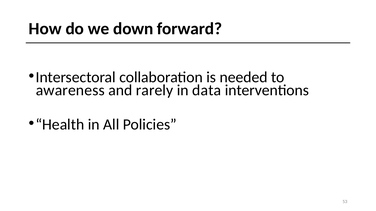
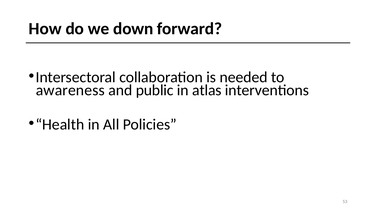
rarely: rarely -> public
data: data -> atlas
